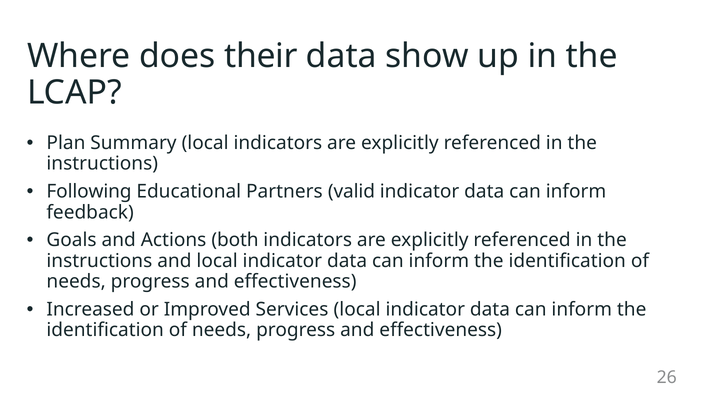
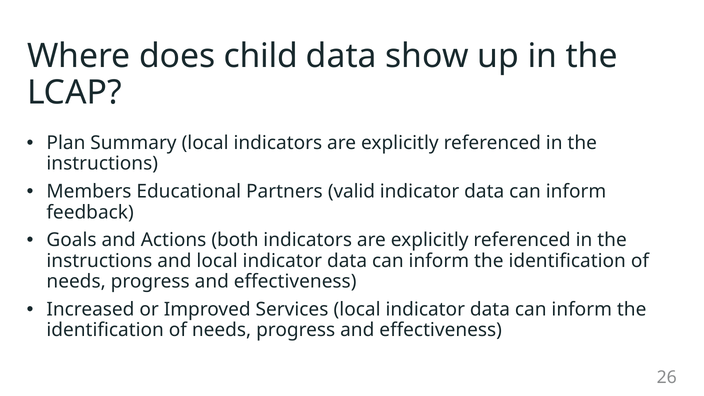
their: their -> child
Following: Following -> Members
